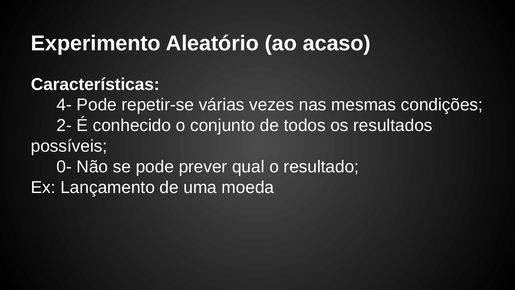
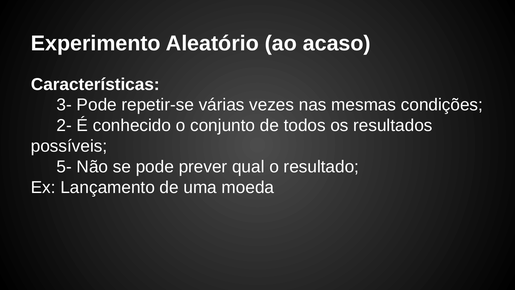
4-: 4- -> 3-
0-: 0- -> 5-
